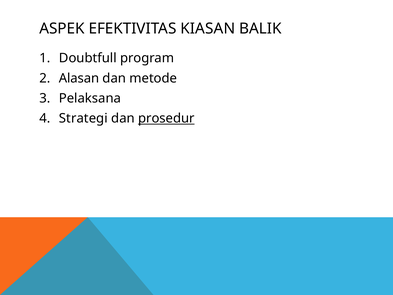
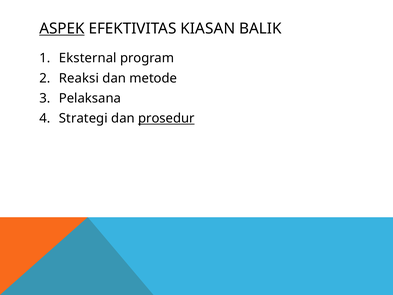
ASPEK underline: none -> present
Doubtfull: Doubtfull -> Eksternal
Alasan: Alasan -> Reaksi
